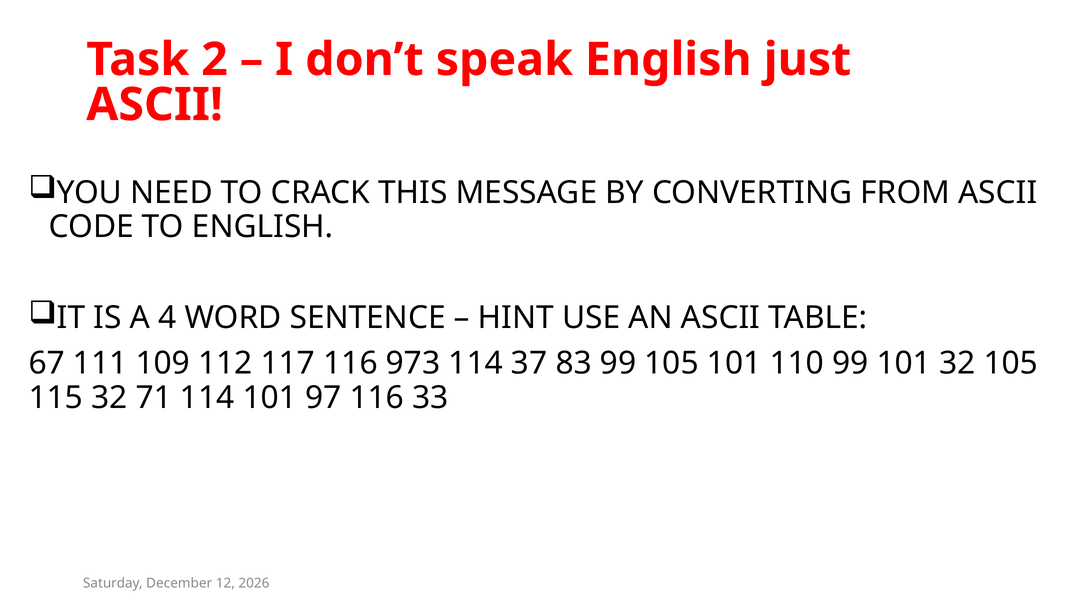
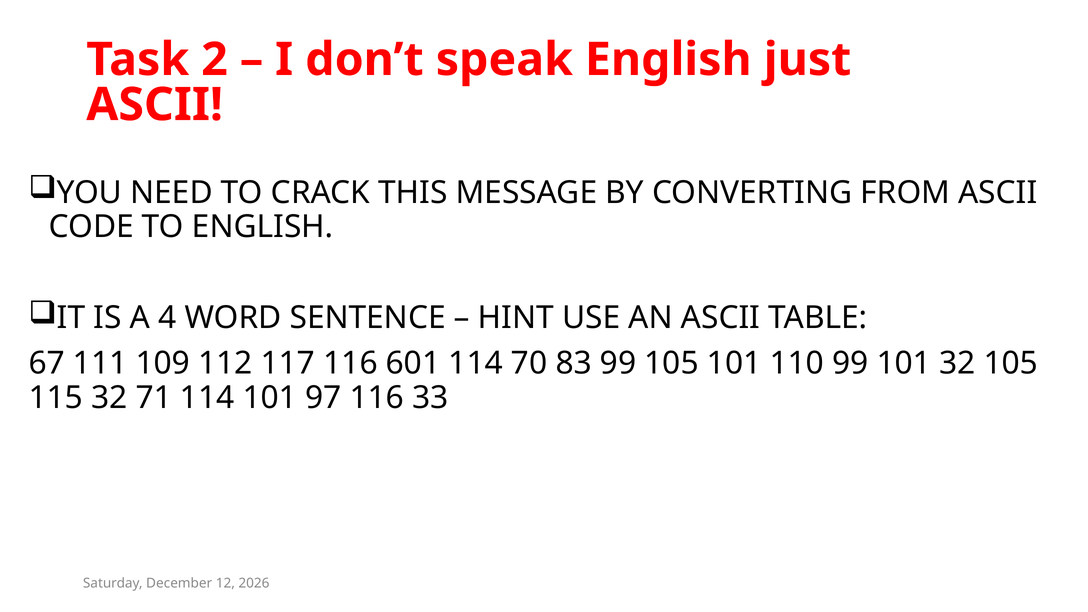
973: 973 -> 601
37: 37 -> 70
